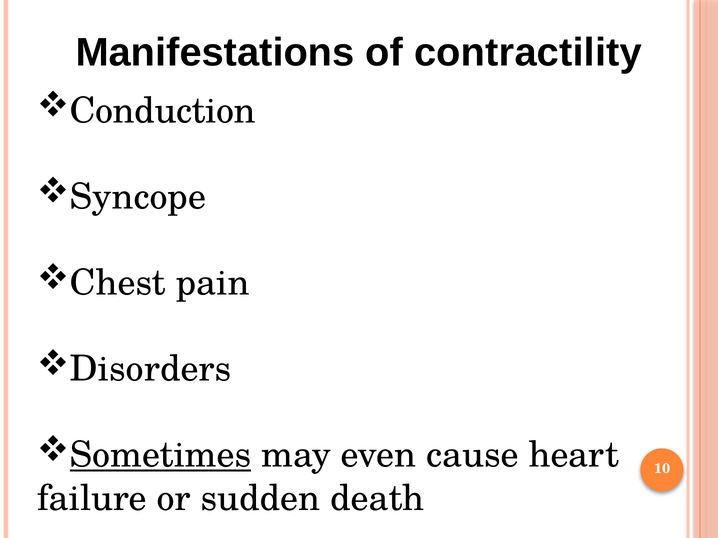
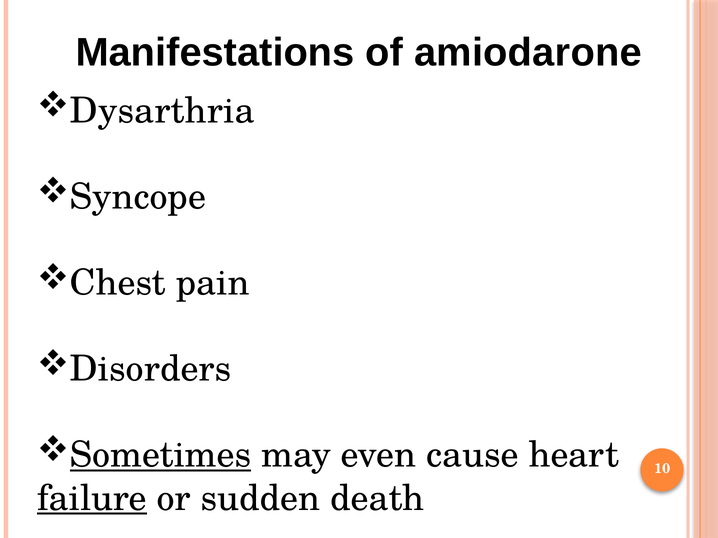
contractility: contractility -> amiodarone
Conduction: Conduction -> Dysarthria
failure underline: none -> present
